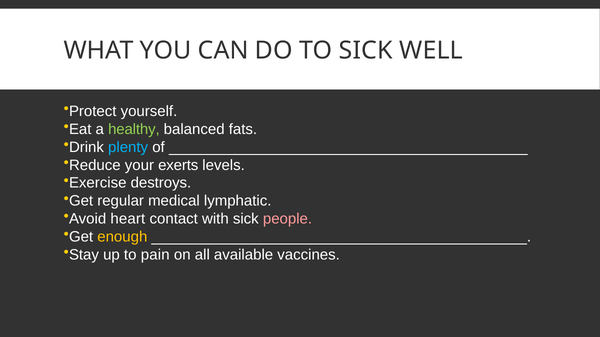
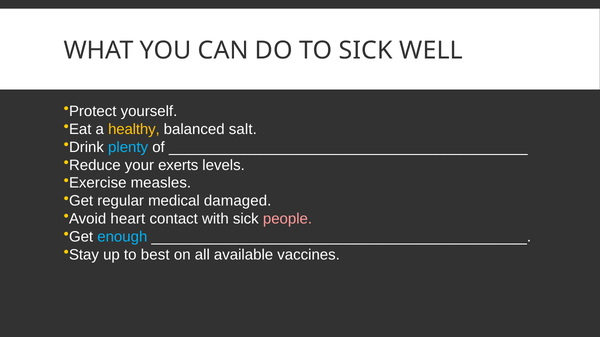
healthy colour: light green -> yellow
fats: fats -> salt
destroys: destroys -> measles
lymphatic: lymphatic -> damaged
enough colour: yellow -> light blue
pain: pain -> best
